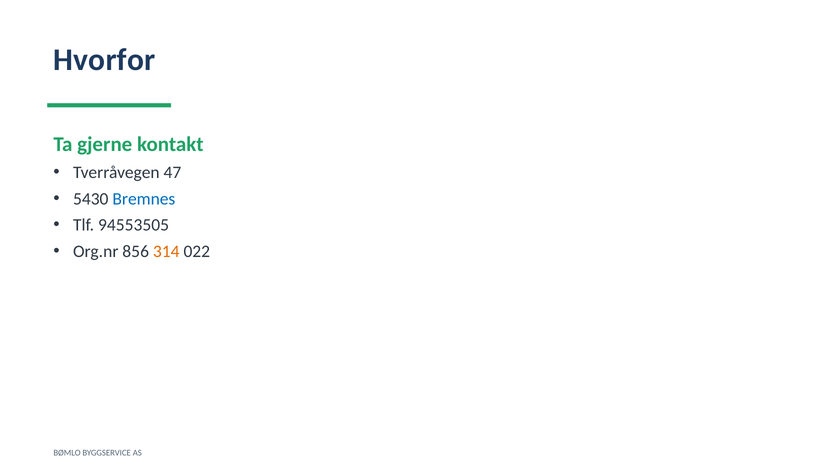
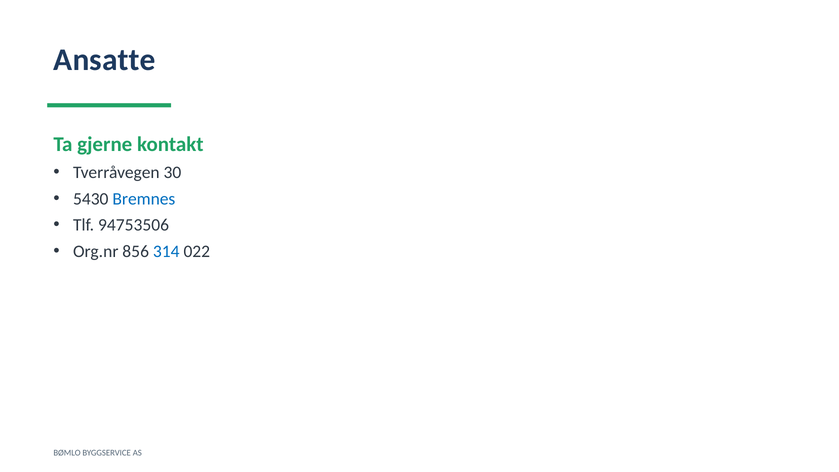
Hvorfor: Hvorfor -> Ansatte
47: 47 -> 30
94553505: 94553505 -> 94753506
314 colour: orange -> blue
